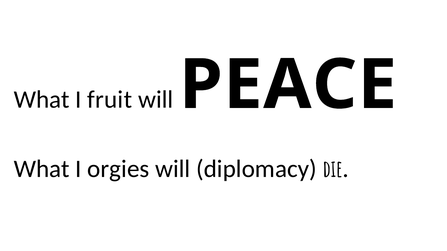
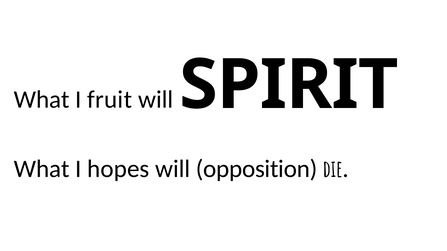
PEACE: PEACE -> SPIRIT
orgies: orgies -> hopes
diplomacy: diplomacy -> opposition
